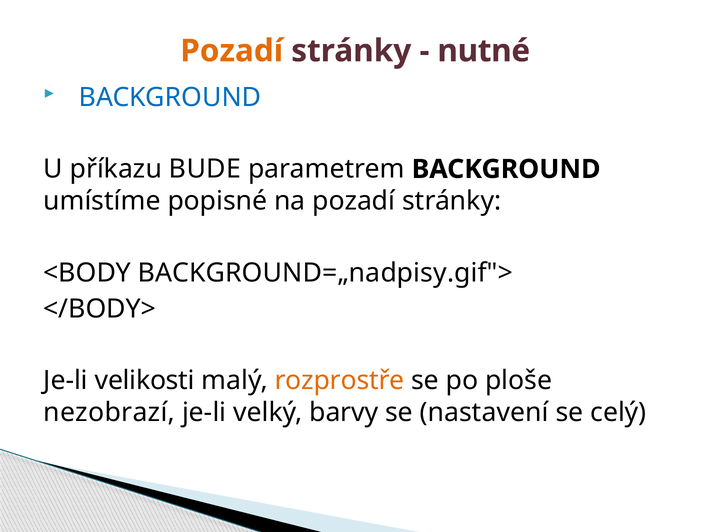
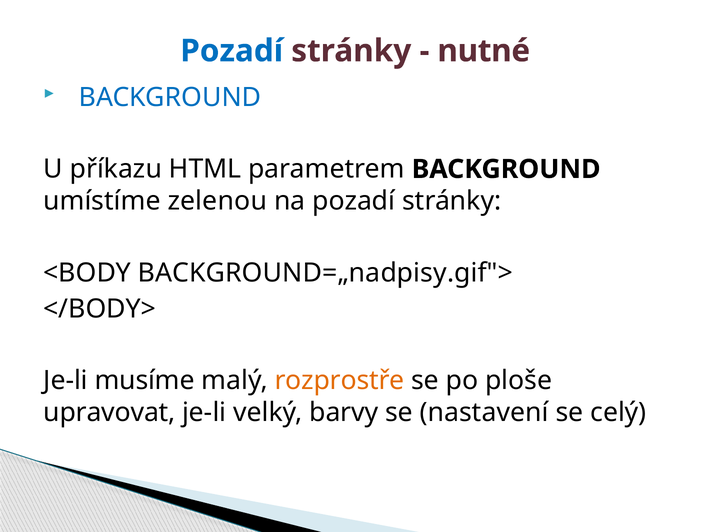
Pozadí at (232, 51) colour: orange -> blue
BUDE: BUDE -> HTML
popisné: popisné -> zelenou
velikosti: velikosti -> musíme
nezobrazí: nezobrazí -> upravovat
